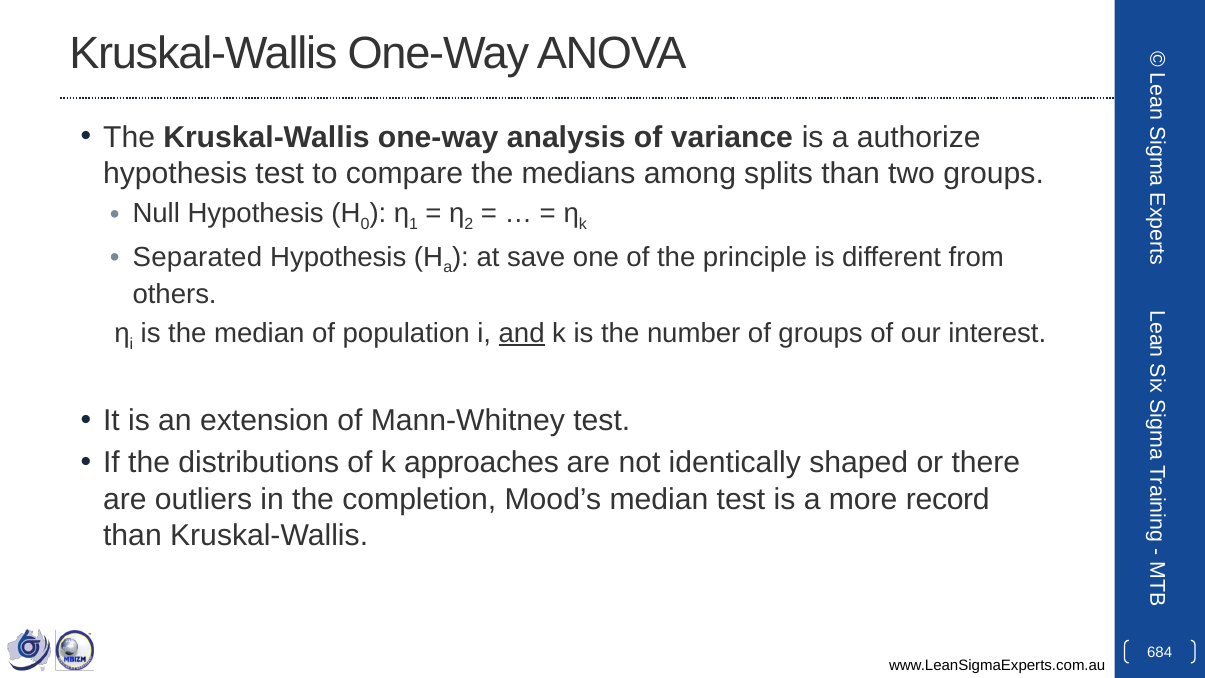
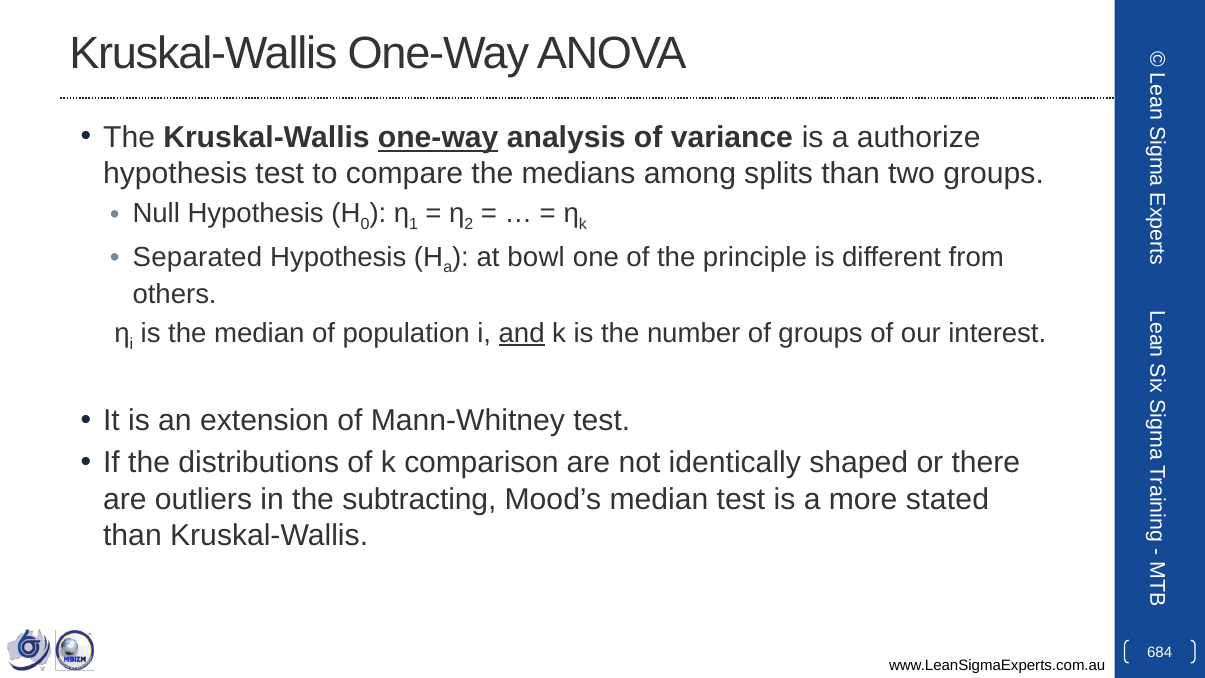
one-way at (438, 138) underline: none -> present
save: save -> bowl
approaches: approaches -> comparison
completion: completion -> subtracting
record: record -> stated
